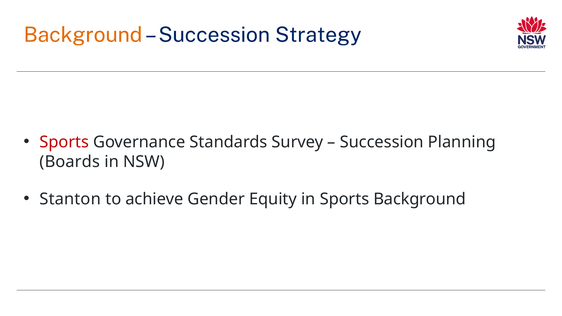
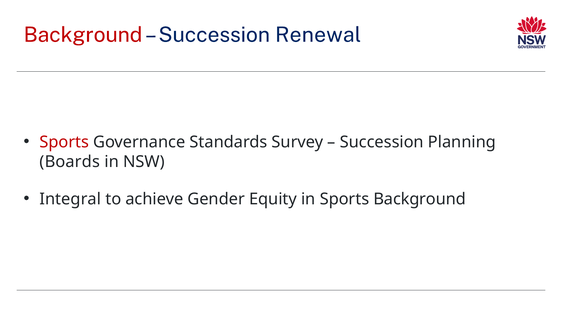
Background at (83, 35) colour: orange -> red
Strategy: Strategy -> Renewal
Stanton: Stanton -> Integral
